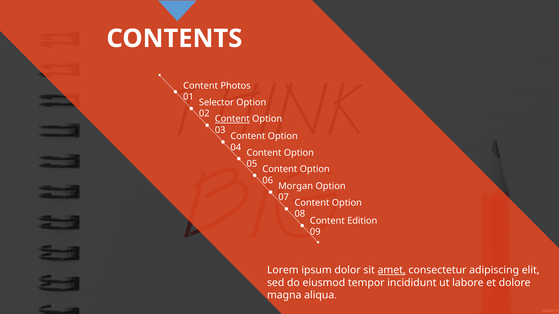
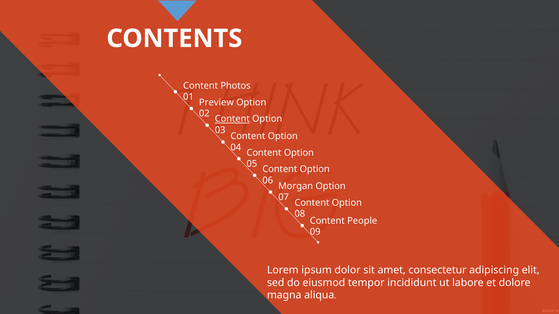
Selector: Selector -> Preview
Edition: Edition -> People
amet underline: present -> none
